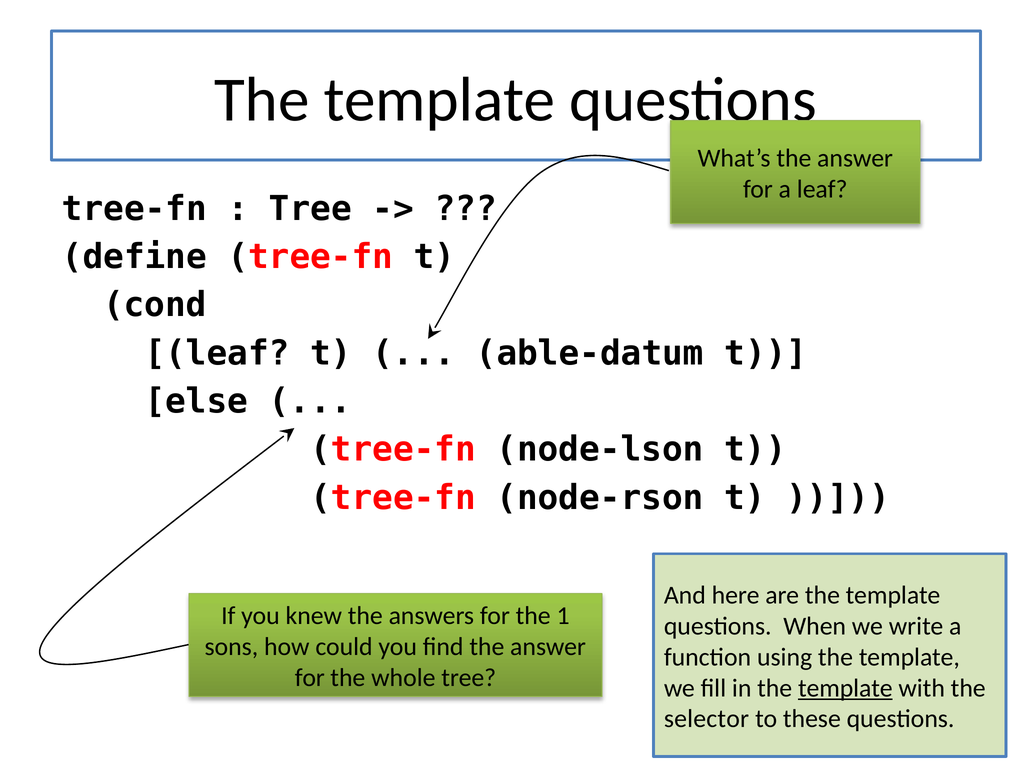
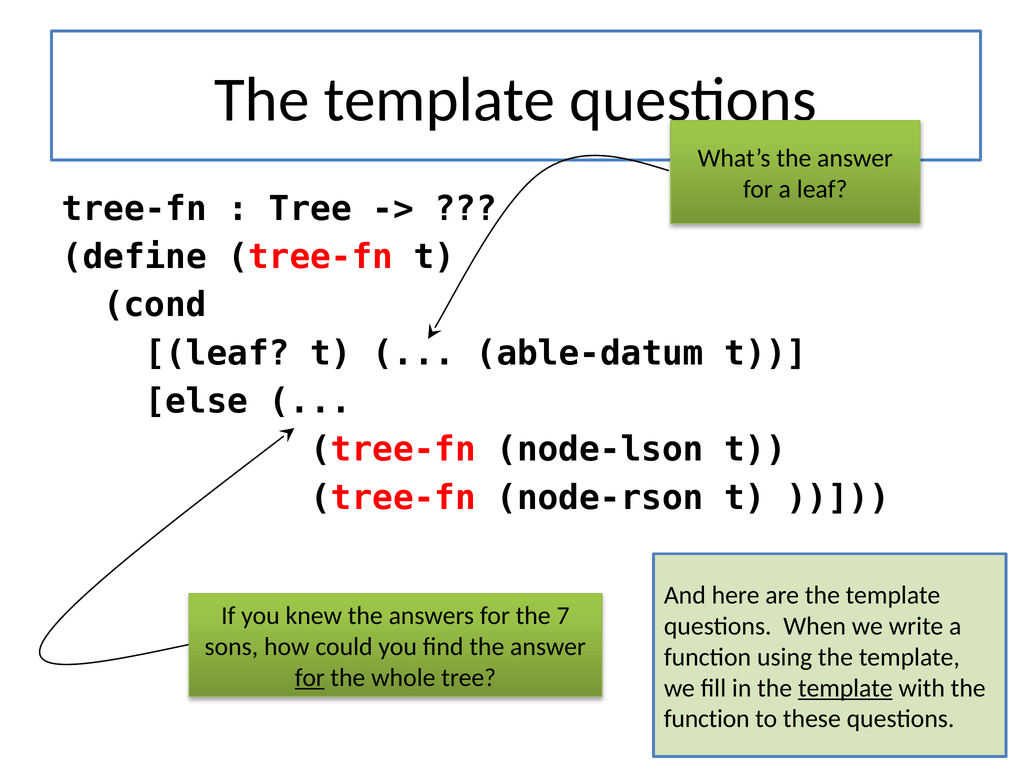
1: 1 -> 7
for at (310, 678) underline: none -> present
selector at (706, 719): selector -> function
